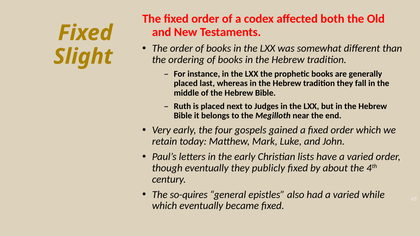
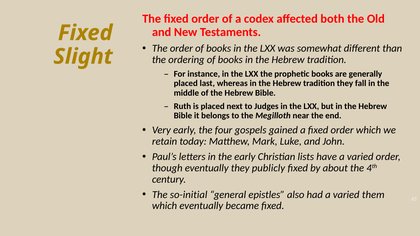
so-quires: so-quires -> so-initial
while: while -> them
